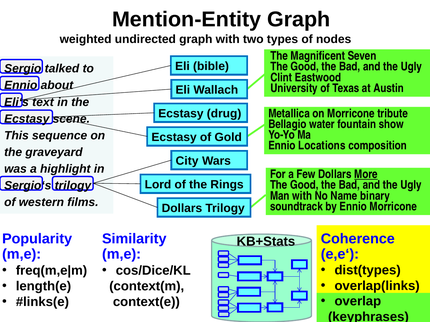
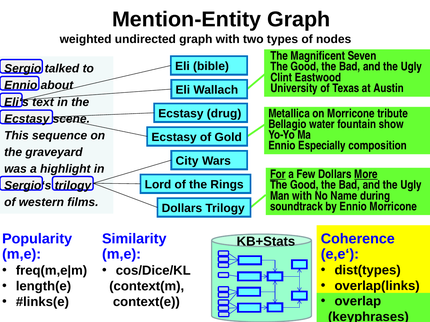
Locations: Locations -> Especially
For underline: none -> present
binary: binary -> during
